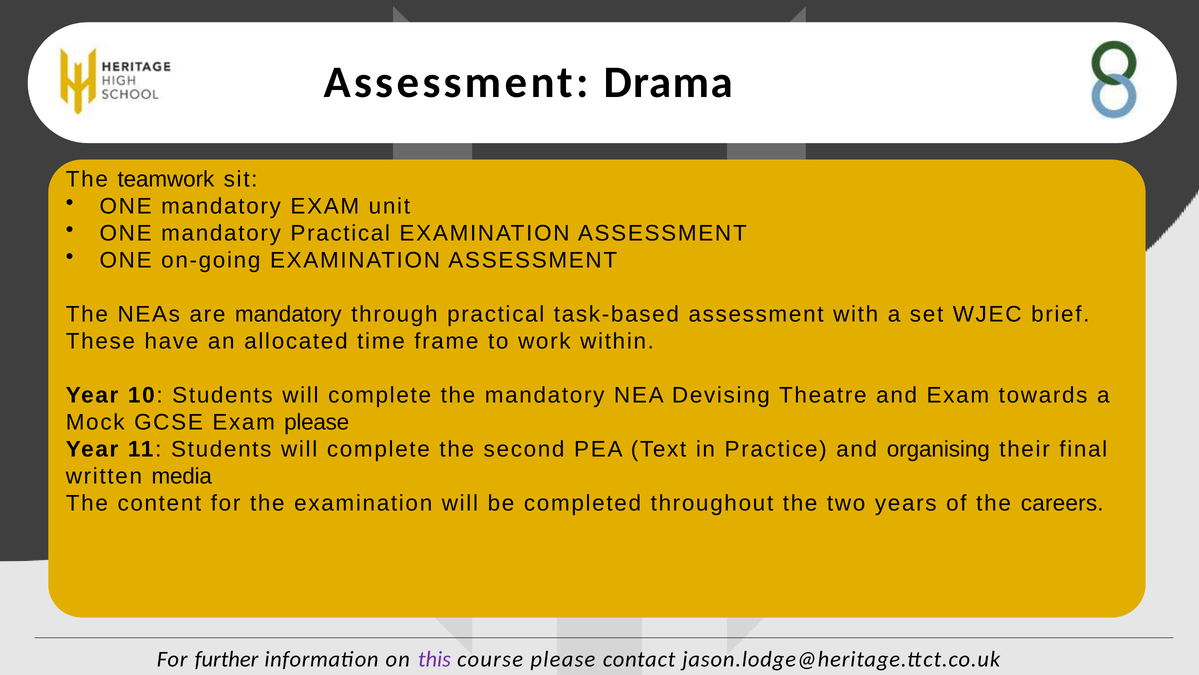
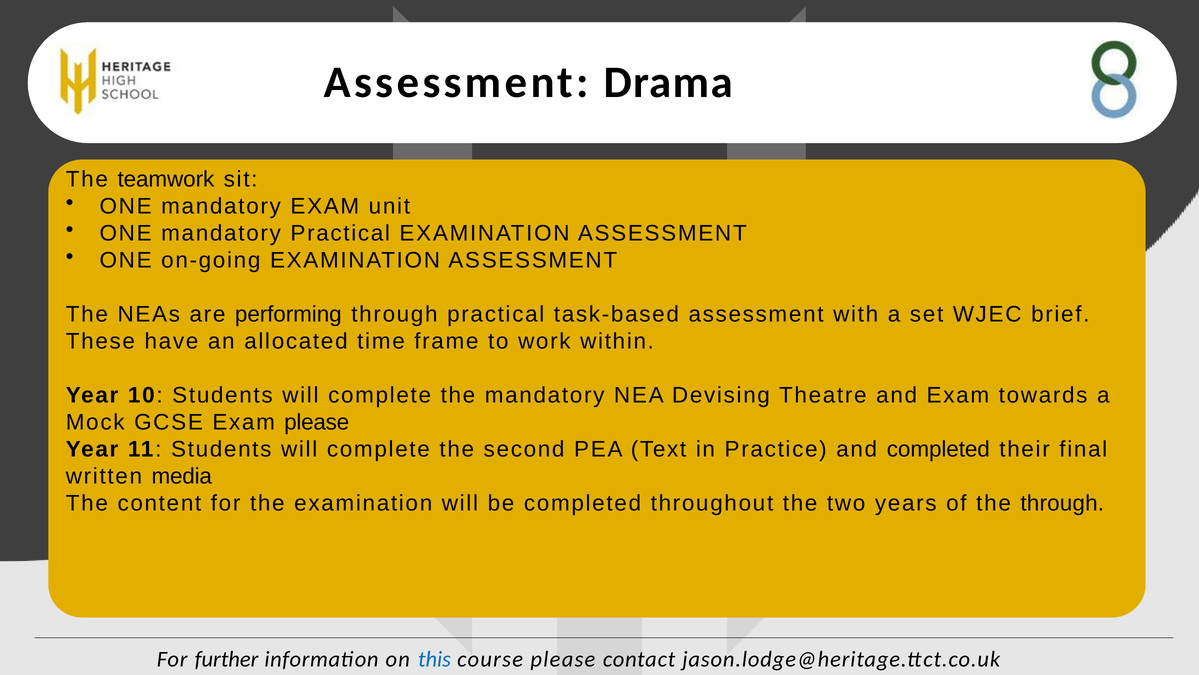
are mandatory: mandatory -> performing
and organising: organising -> completed
the careers: careers -> through
this colour: purple -> blue
